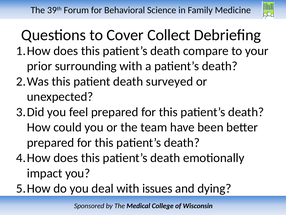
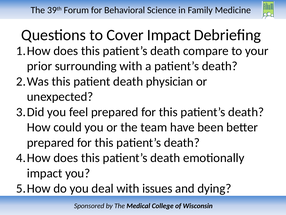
Cover Collect: Collect -> Impact
surveyed: surveyed -> physician
